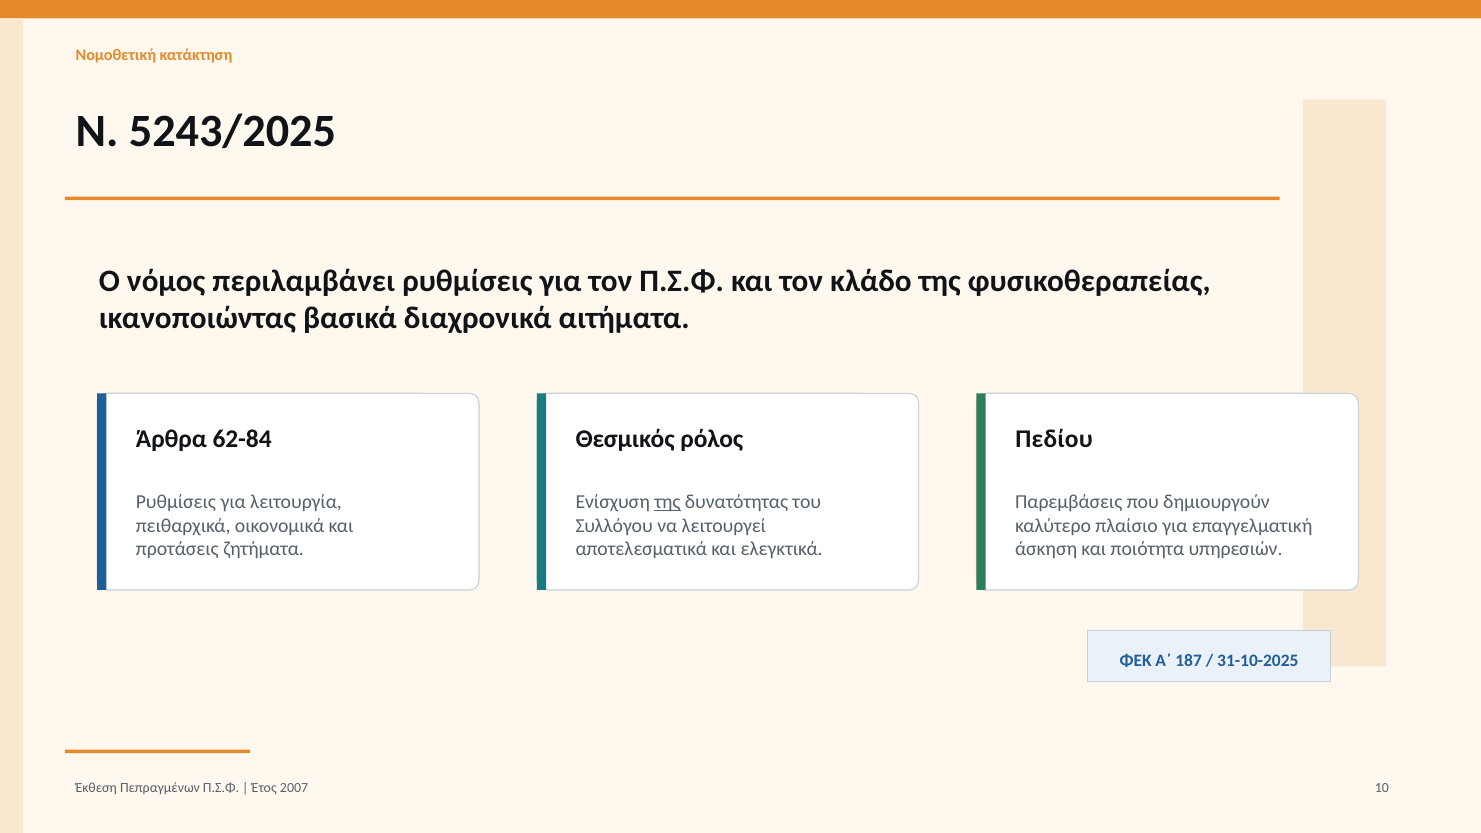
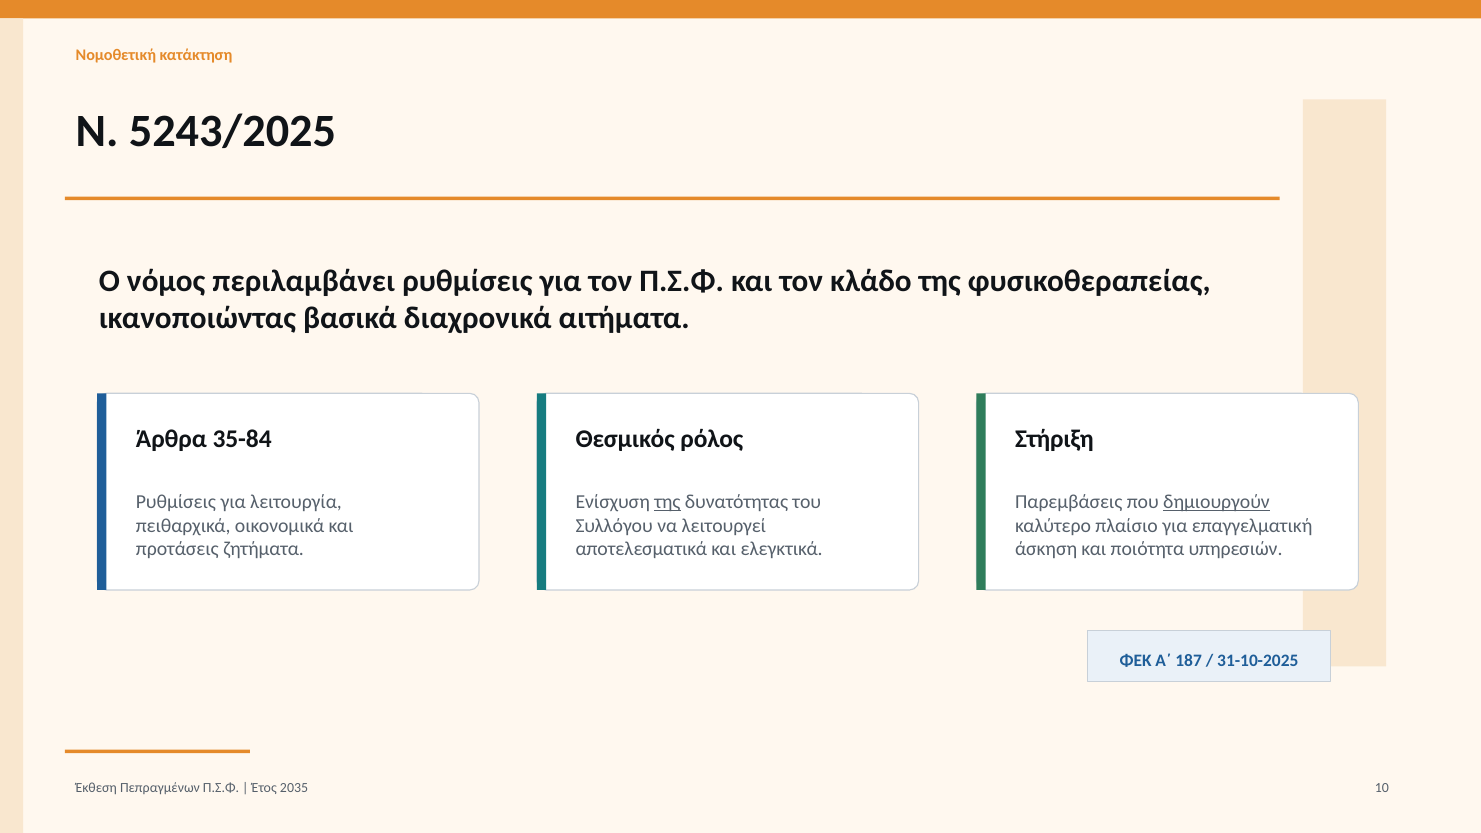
62-84: 62-84 -> 35-84
Πεδίου: Πεδίου -> Στήριξη
δημιουργούν underline: none -> present
2007: 2007 -> 2035
